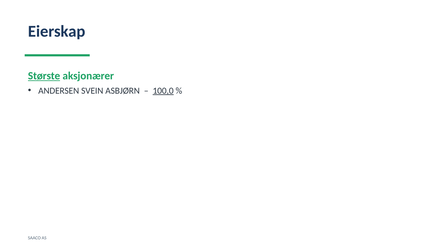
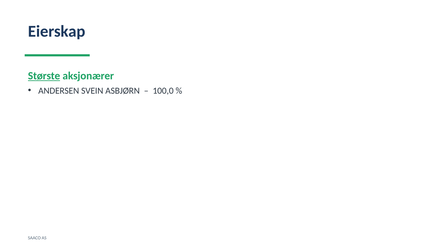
100,0 underline: present -> none
